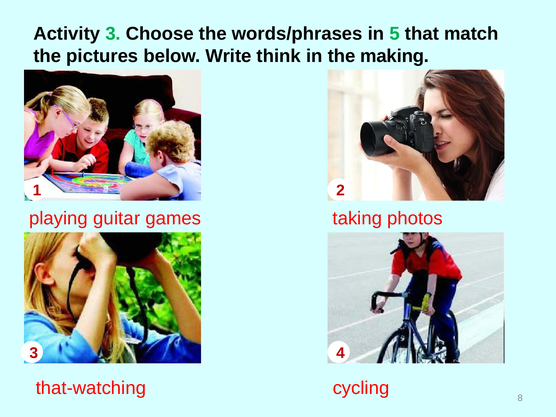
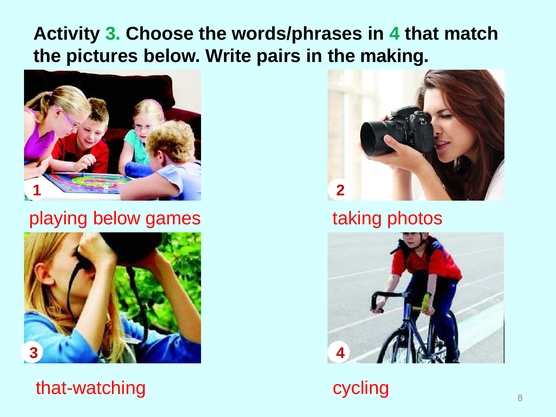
in 5: 5 -> 4
think: think -> pairs
playing guitar: guitar -> below
